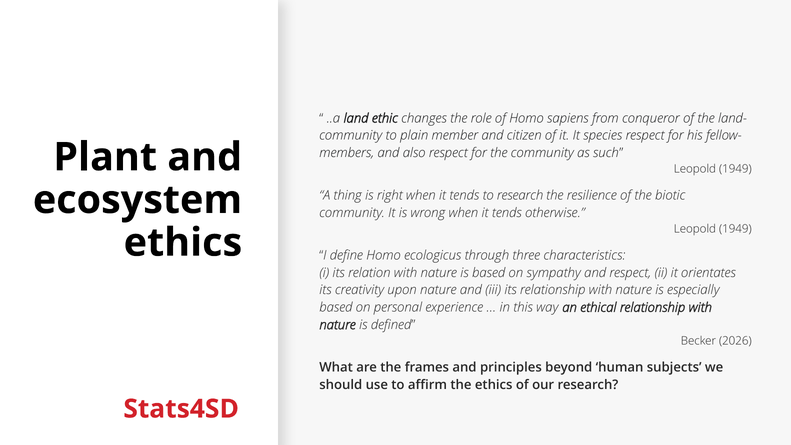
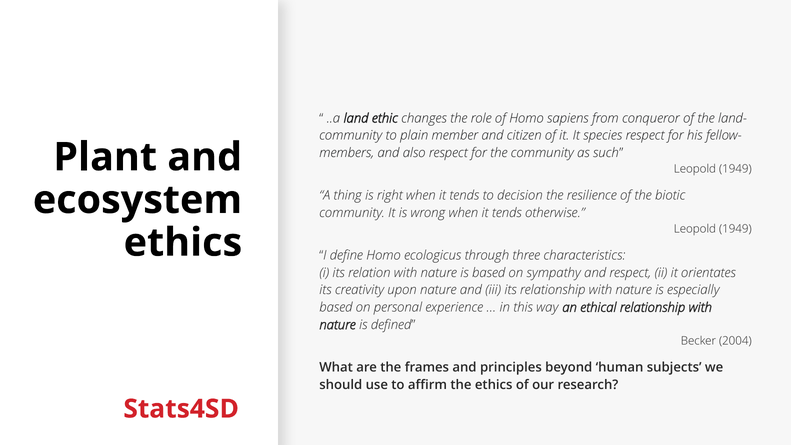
to research: research -> decision
2026: 2026 -> 2004
